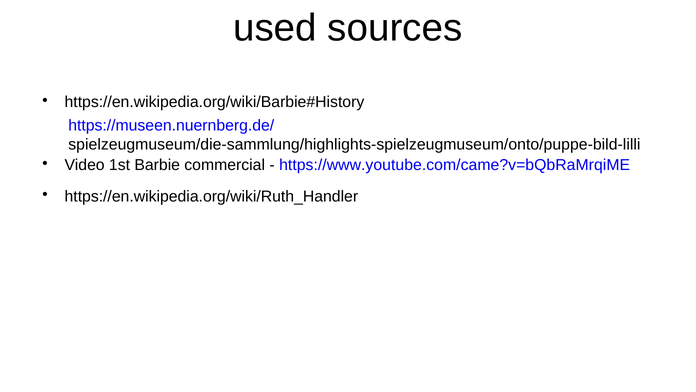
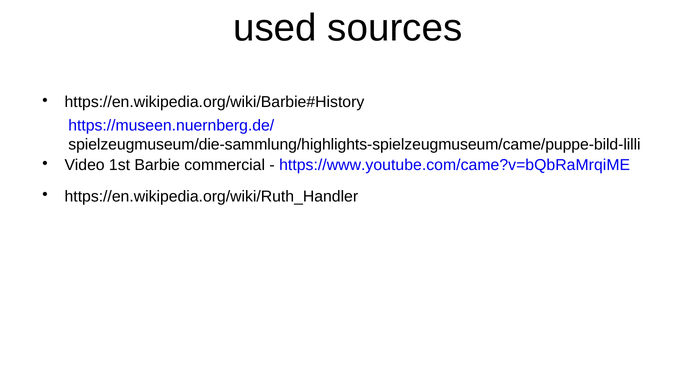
spielzeugmuseum/die-sammlung/highlights-spielzeugmuseum/onto/puppe-bild-lilli: spielzeugmuseum/die-sammlung/highlights-spielzeugmuseum/onto/puppe-bild-lilli -> spielzeugmuseum/die-sammlung/highlights-spielzeugmuseum/came/puppe-bild-lilli
